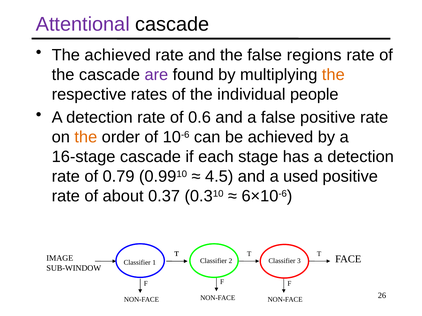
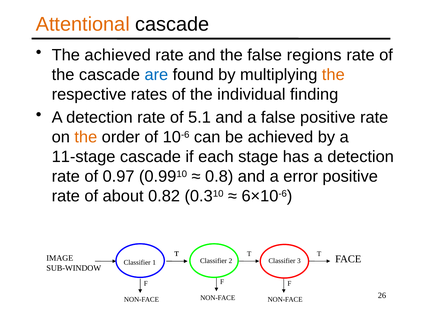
Attentional colour: purple -> orange
are colour: purple -> blue
people: people -> finding
0.6: 0.6 -> 5.1
16-stage: 16-stage -> 11-stage
0.79: 0.79 -> 0.97
4.5: 4.5 -> 0.8
used: used -> error
0.37: 0.37 -> 0.82
